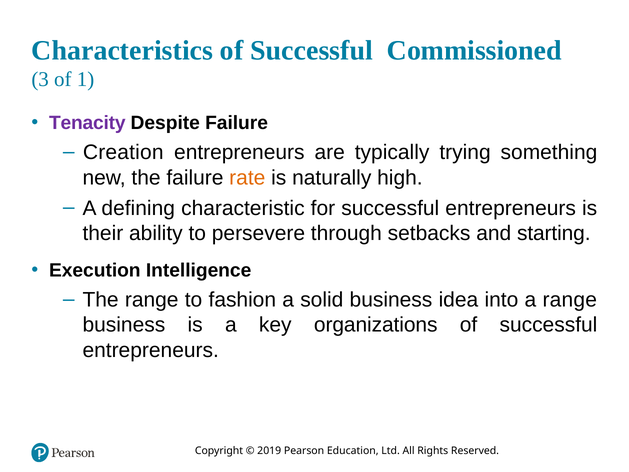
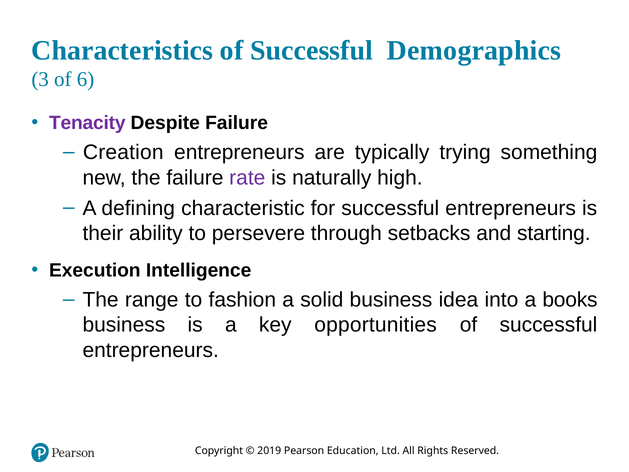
Commissioned: Commissioned -> Demographics
1: 1 -> 6
rate colour: orange -> purple
a range: range -> books
organizations: organizations -> opportunities
